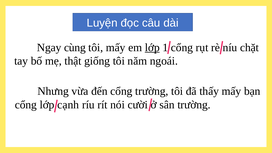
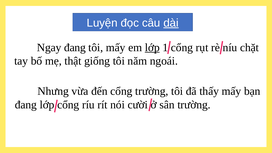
dài underline: none -> present
Ngay cùng: cùng -> đang
cổng at (26, 105): cổng -> đang
lớp cạnh: cạnh -> cổng
